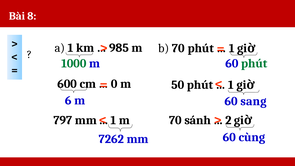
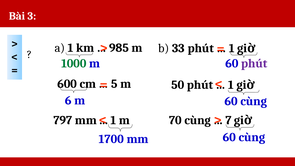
8: 8 -> 3
b 70: 70 -> 33
phút at (254, 63) colour: green -> purple
0: 0 -> 5
sang at (254, 101): sang -> cùng
70 sánh: sánh -> cùng
2: 2 -> 7
7262: 7262 -> 1700
